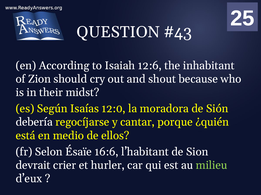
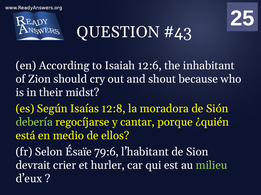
12:0: 12:0 -> 12:8
debería colour: white -> light green
16:6: 16:6 -> 79:6
